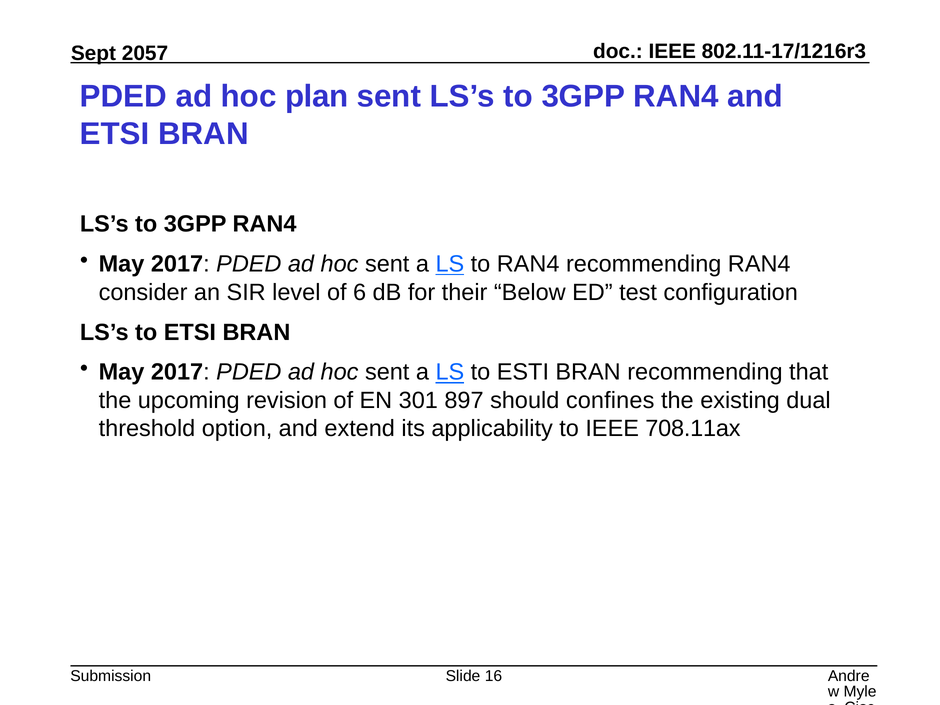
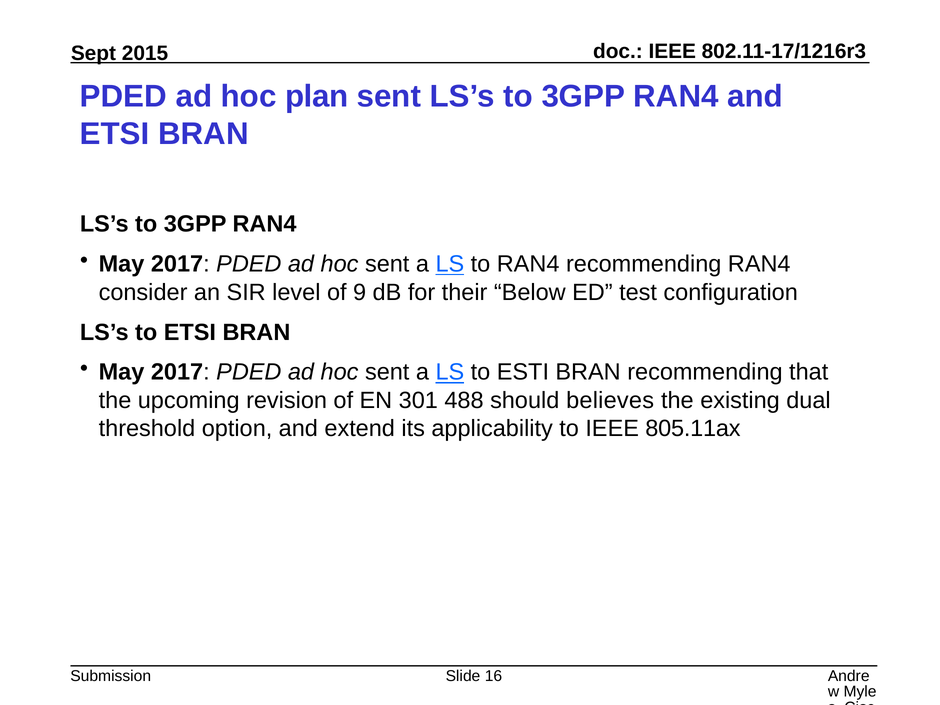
2057: 2057 -> 2015
6: 6 -> 9
897: 897 -> 488
confines: confines -> believes
708.11ax: 708.11ax -> 805.11ax
